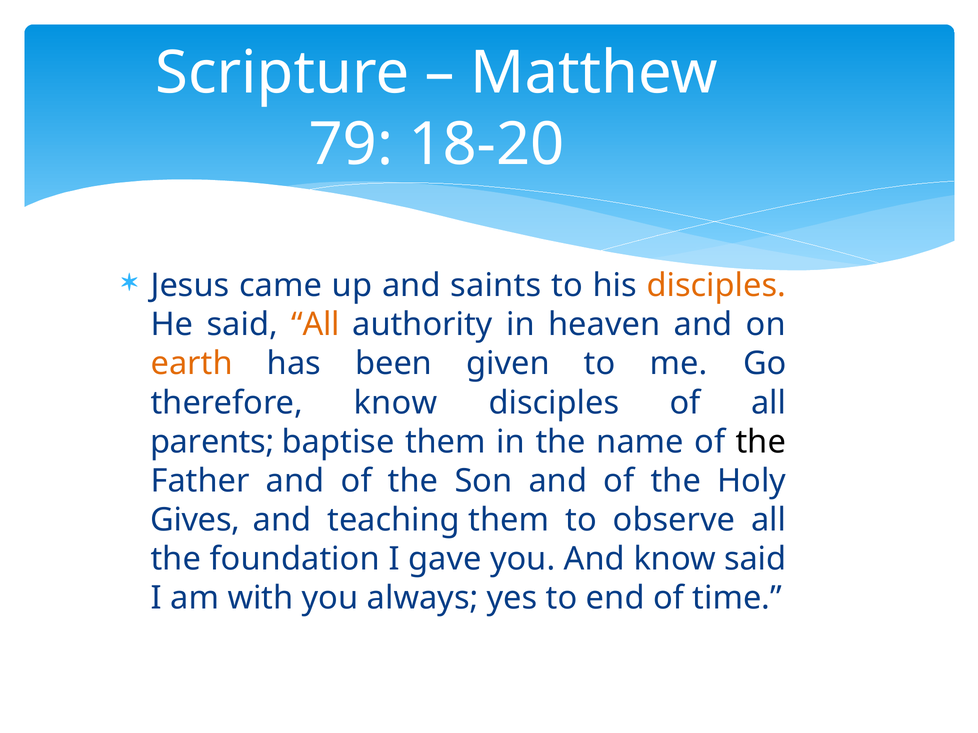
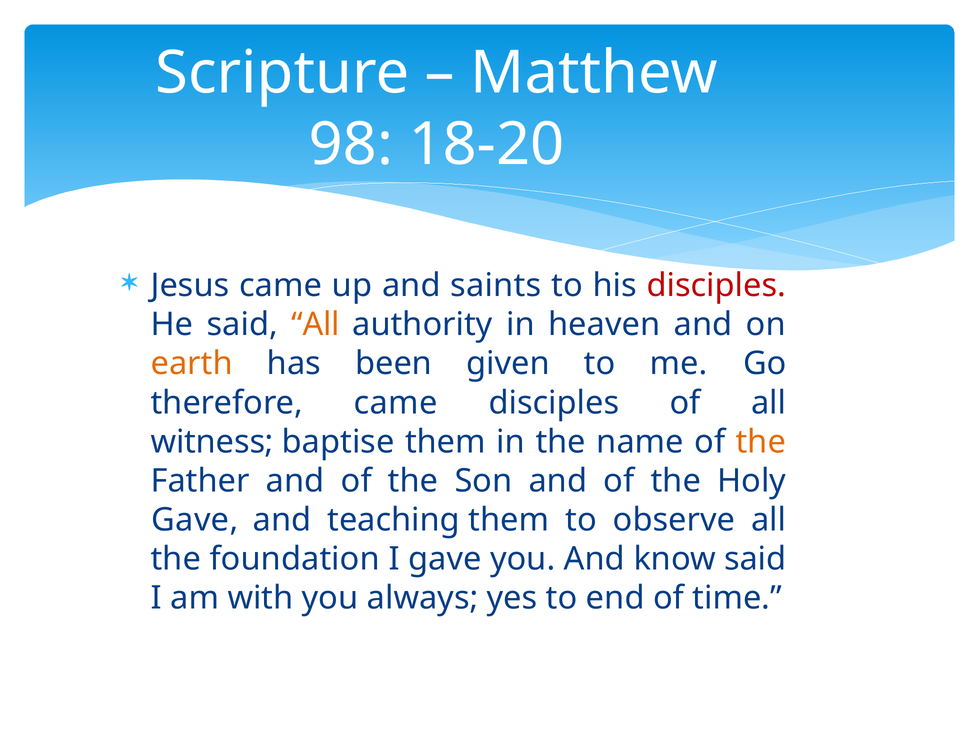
79: 79 -> 98
disciples at (716, 286) colour: orange -> red
therefore know: know -> came
parents: parents -> witness
the at (761, 442) colour: black -> orange
Gives at (195, 520): Gives -> Gave
